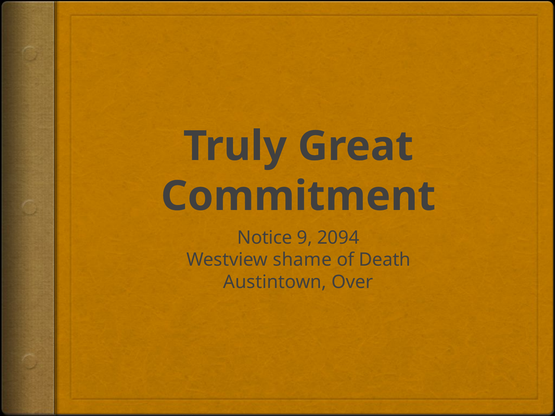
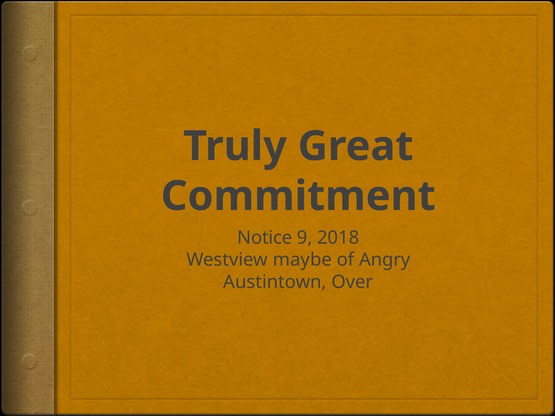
2094: 2094 -> 2018
shame: shame -> maybe
Death: Death -> Angry
